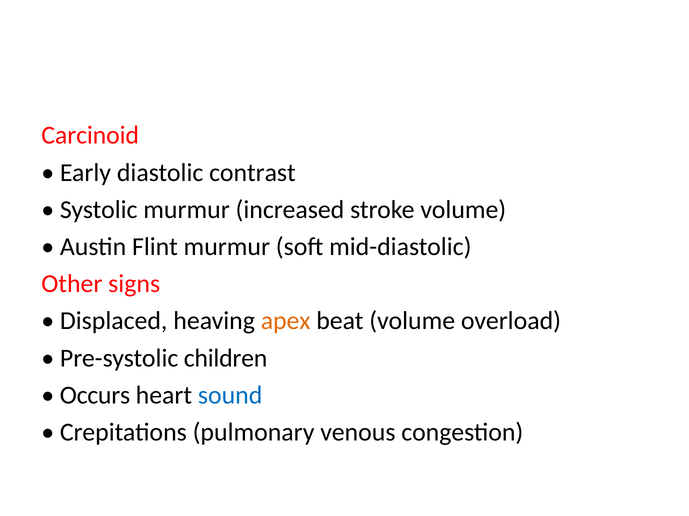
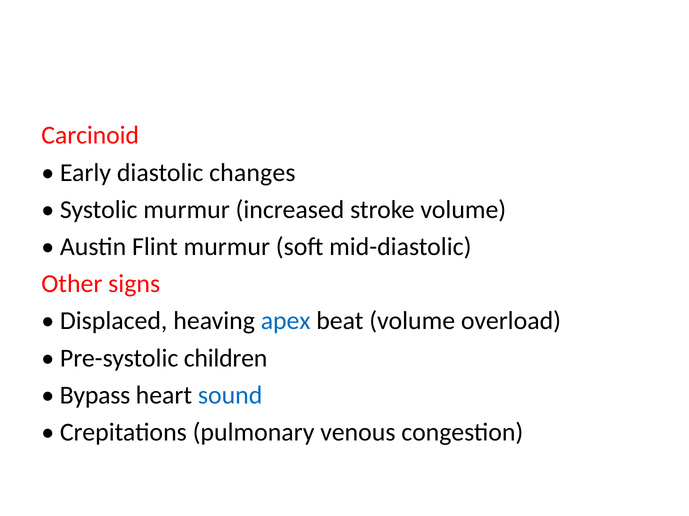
contrast: contrast -> changes
apex colour: orange -> blue
Occurs: Occurs -> Bypass
